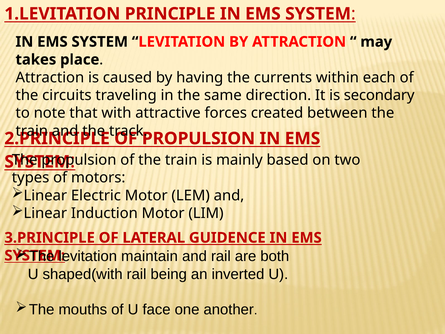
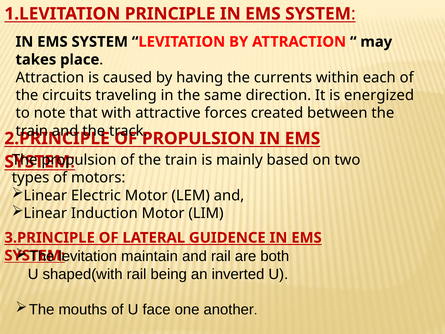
secondary: secondary -> energized
